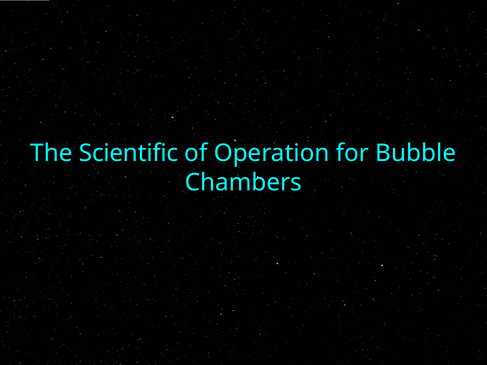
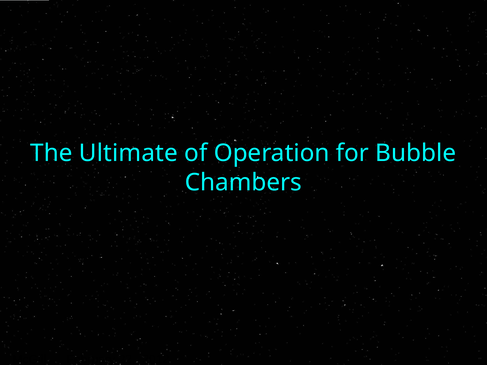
Scientific: Scientific -> Ultimate
